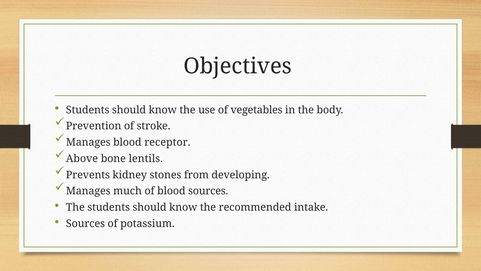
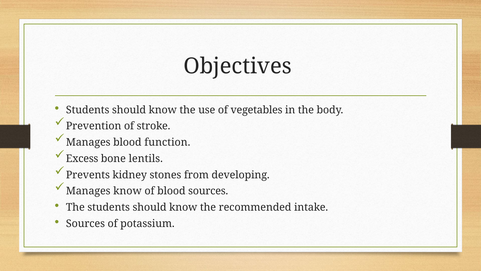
receptor: receptor -> function
Above: Above -> Excess
Manages much: much -> know
